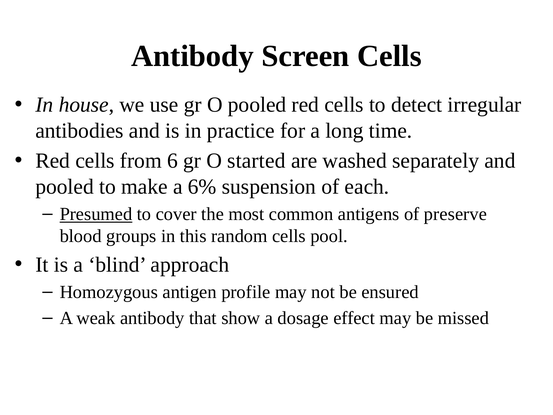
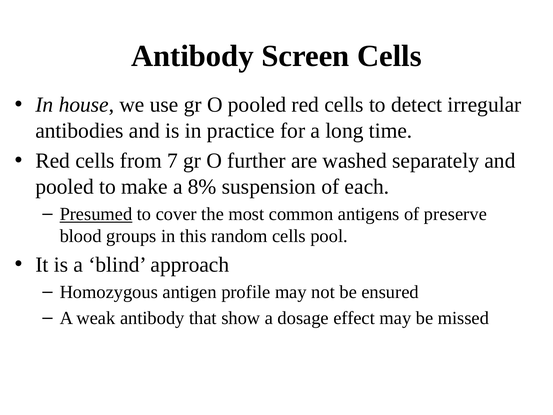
6: 6 -> 7
started: started -> further
6%: 6% -> 8%
